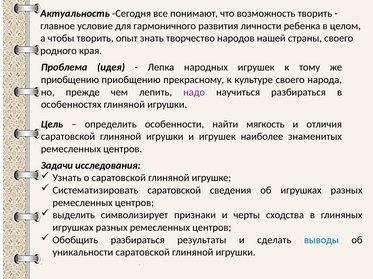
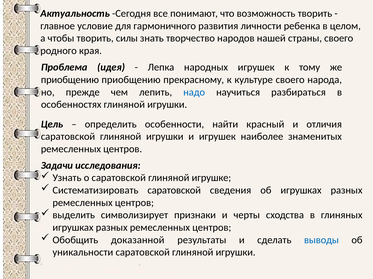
опыт: опыт -> силы
надо colour: purple -> blue
мягкость: мягкость -> красный
Обобщить разбираться: разбираться -> доказанной
